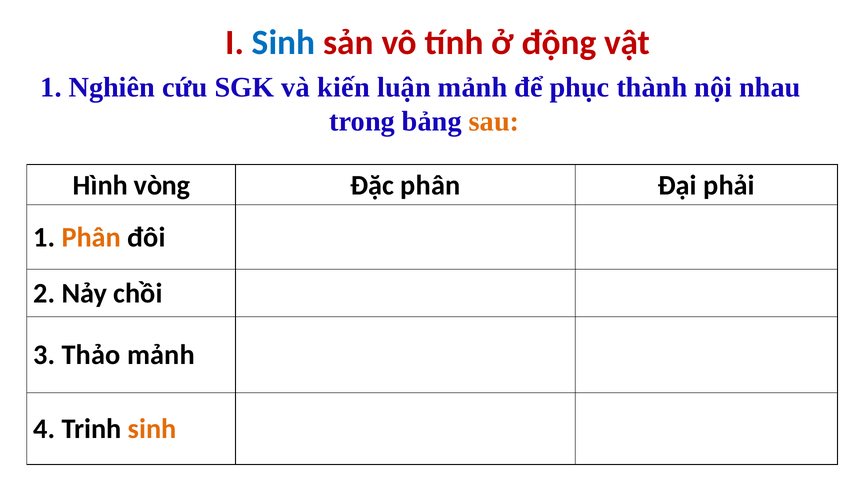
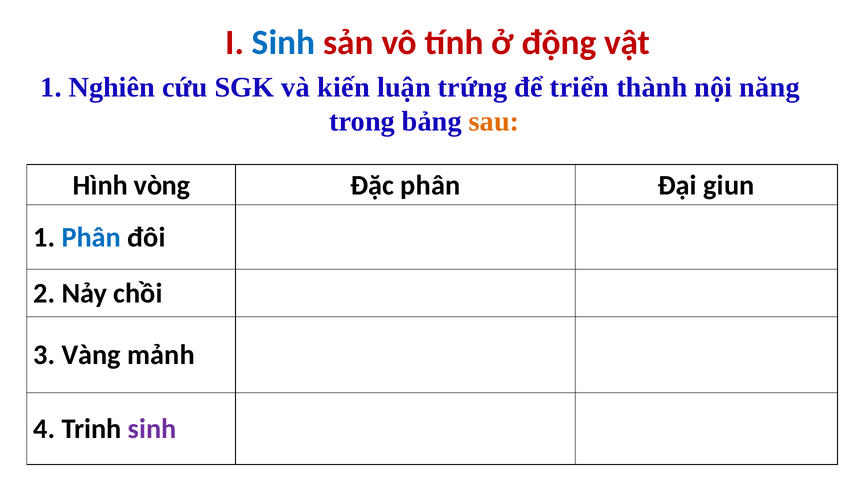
luận mảnh: mảnh -> trứng
phục: phục -> triển
nhau: nhau -> năng
phải: phải -> giun
Phân at (91, 237) colour: orange -> blue
Thảo: Thảo -> Vàng
sinh at (152, 428) colour: orange -> purple
